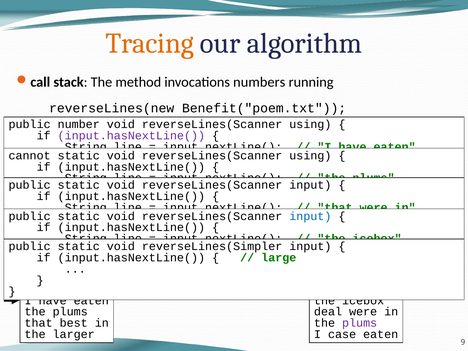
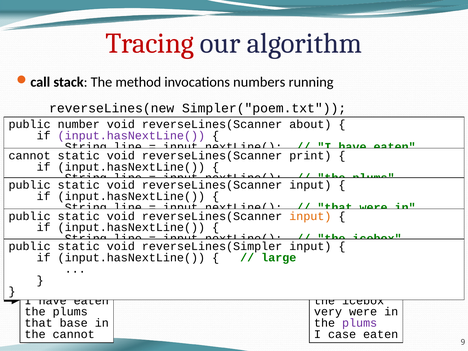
Tracing colour: orange -> red
Benefit("poem.txt: Benefit("poem.txt -> Simpler("poem.txt
using at (310, 124): using -> about
using at (310, 156): using -> print
input at (310, 216) colour: blue -> orange
deal: deal -> very
best: best -> base
the larger: larger -> cannot
